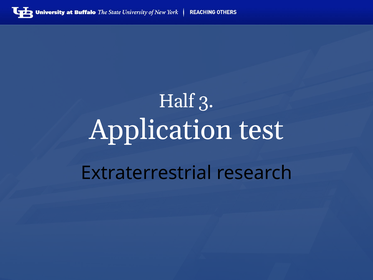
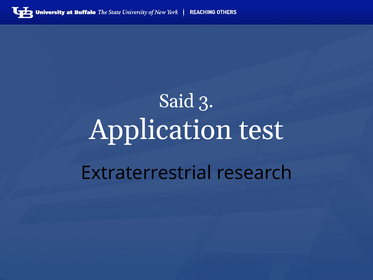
Half: Half -> Said
